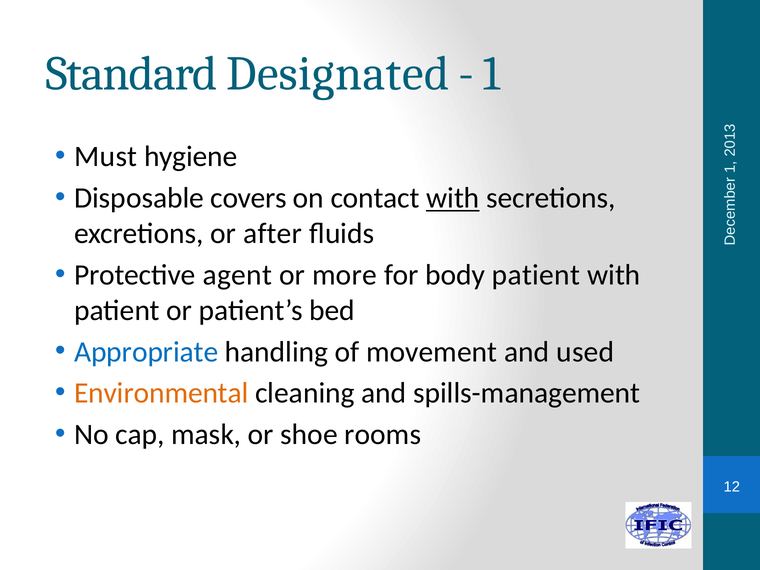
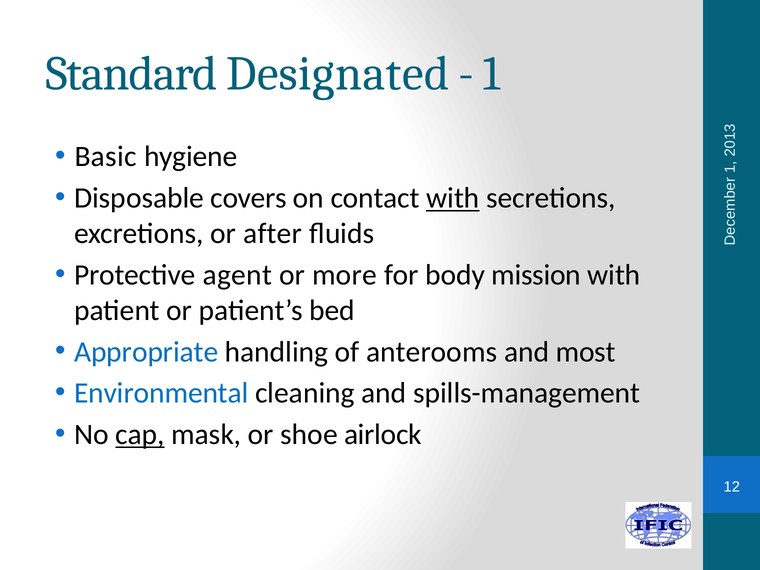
Must: Must -> Basic
body patient: patient -> mission
movement: movement -> anterooms
used: used -> most
Environmental colour: orange -> blue
cap underline: none -> present
rooms: rooms -> airlock
